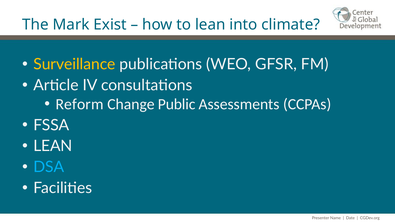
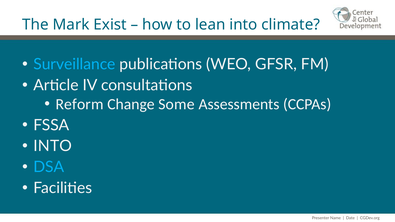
Surveillance colour: yellow -> light blue
Public: Public -> Some
LEAN at (53, 146): LEAN -> INTO
